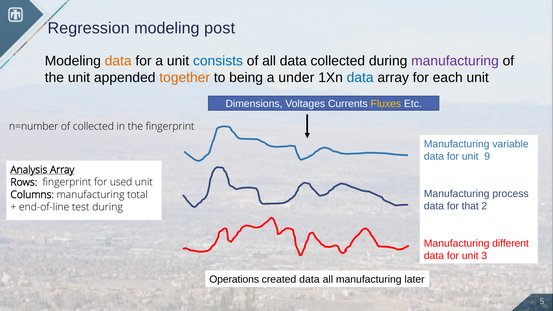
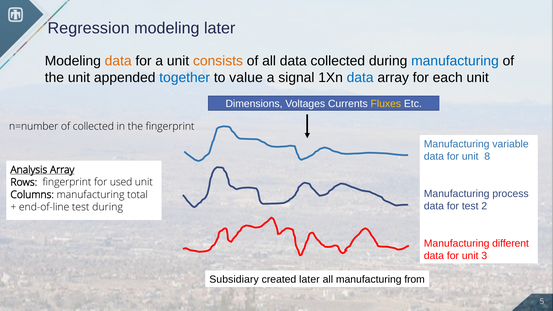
modeling post: post -> later
consists colour: blue -> orange
manufacturing at (455, 61) colour: purple -> blue
together colour: orange -> blue
being: being -> value
under: under -> signal
9: 9 -> 8
for that: that -> test
Operations: Operations -> Subsidiary
created data: data -> later
later: later -> from
